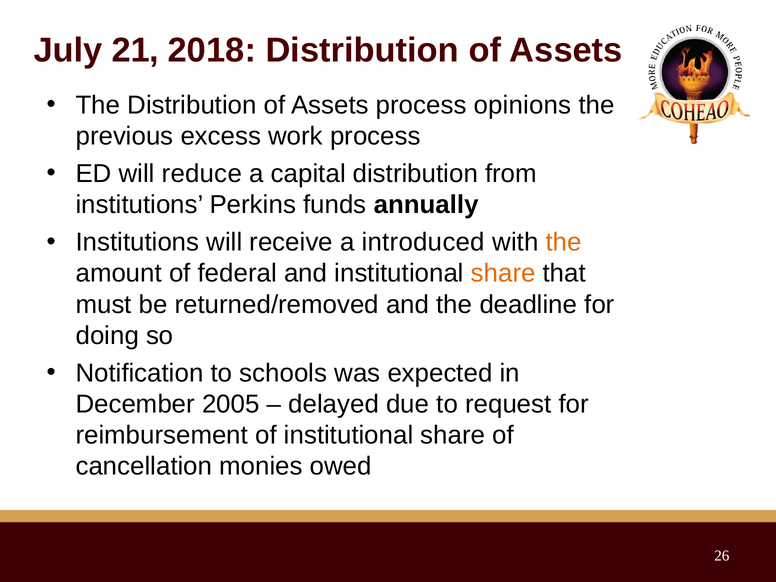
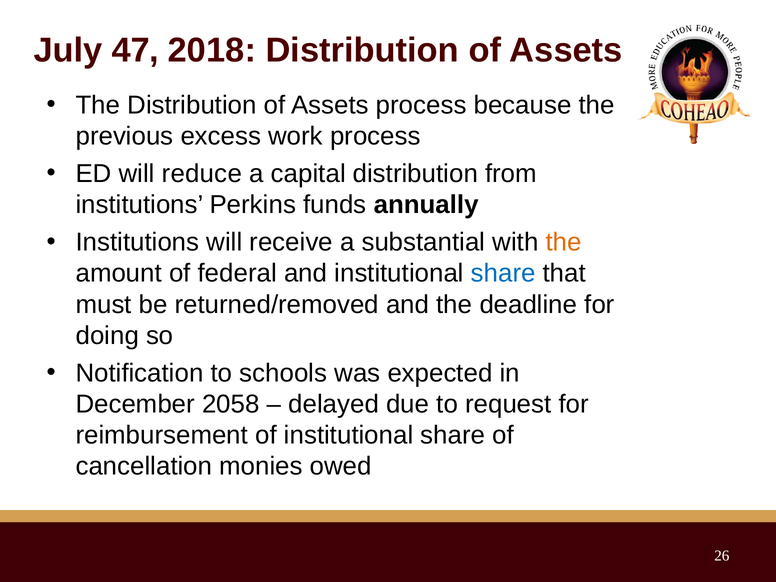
21: 21 -> 47
opinions: opinions -> because
introduced: introduced -> substantial
share at (503, 273) colour: orange -> blue
2005: 2005 -> 2058
